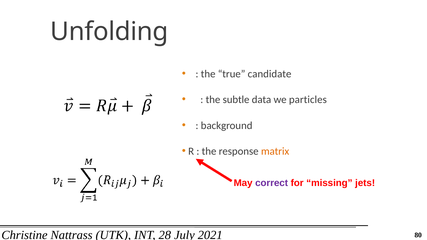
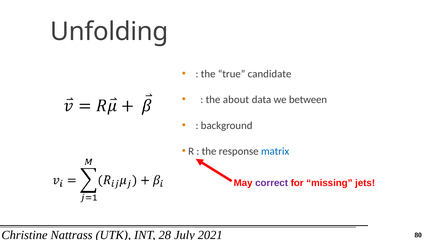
subtle: subtle -> about
particles: particles -> between
matrix colour: orange -> blue
